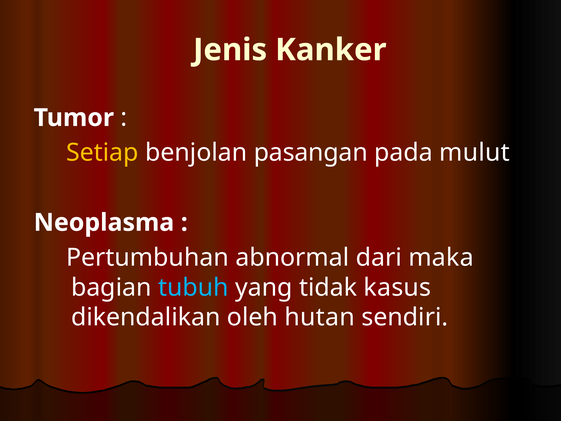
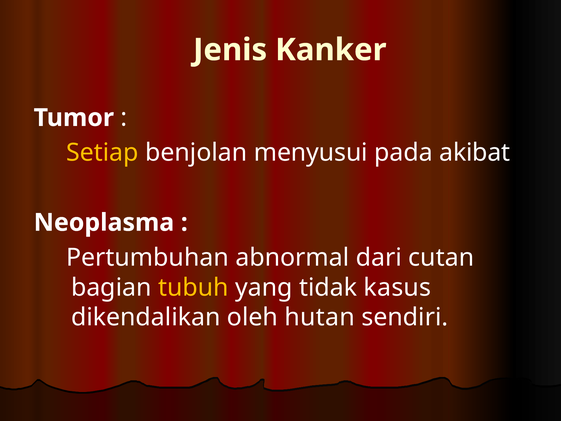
pasangan: pasangan -> menyusui
mulut: mulut -> akibat
maka: maka -> cutan
tubuh colour: light blue -> yellow
